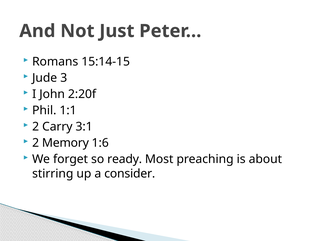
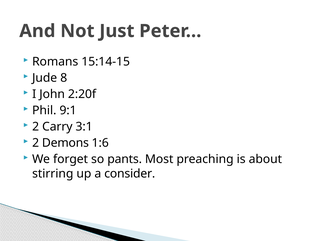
3: 3 -> 8
1:1: 1:1 -> 9:1
Memory: Memory -> Demons
ready: ready -> pants
